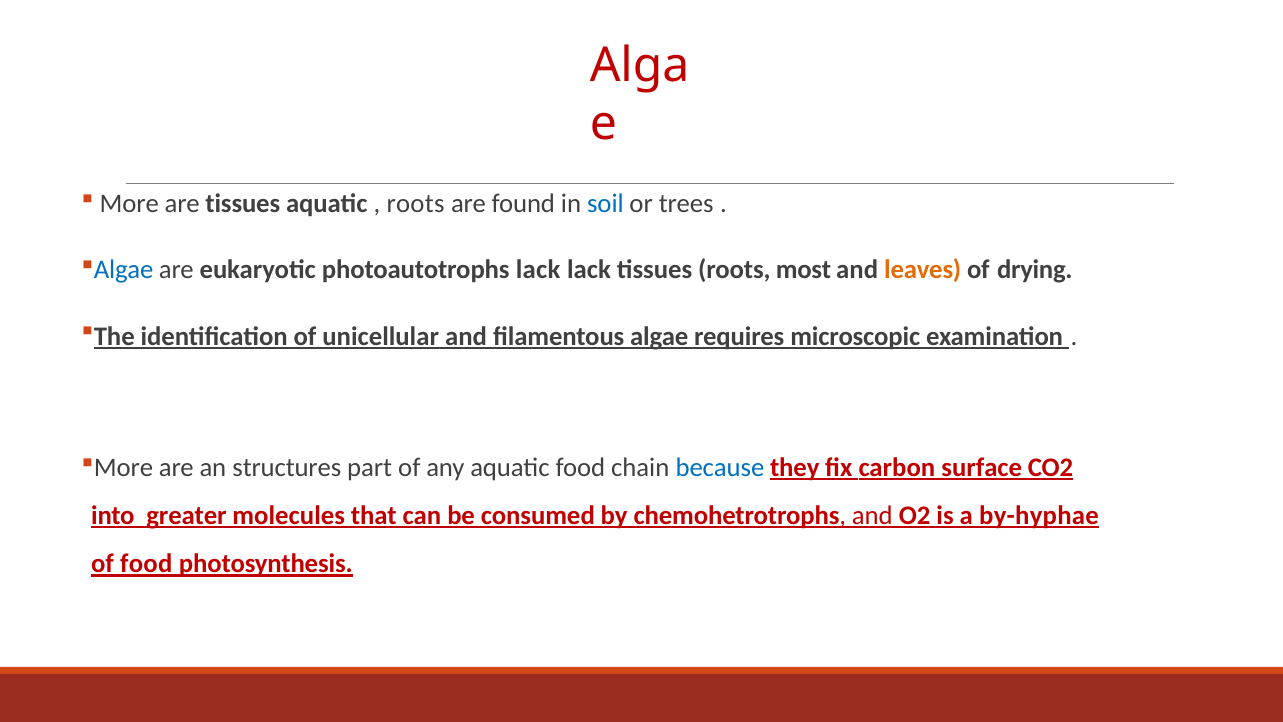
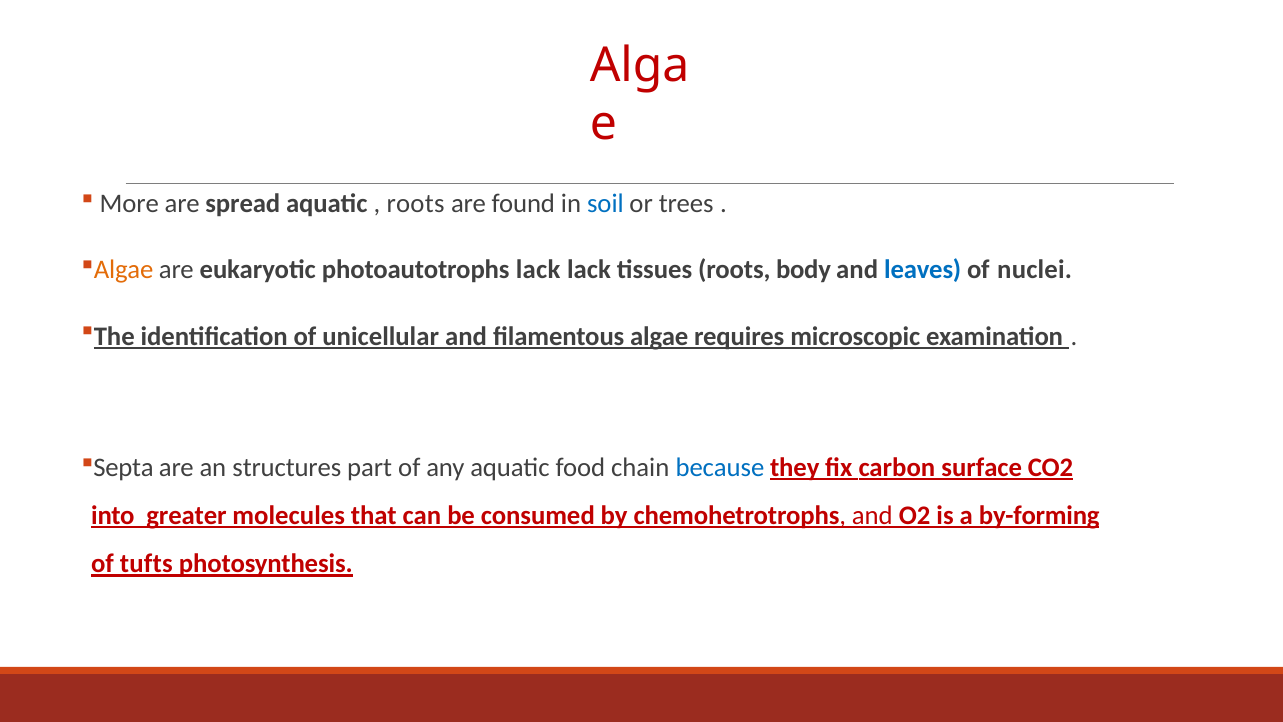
are tissues: tissues -> spread
Algae at (124, 270) colour: blue -> orange
most: most -> body
leaves colour: orange -> blue
drying: drying -> nuclei
More at (123, 467): More -> Septa
by-hyphae: by-hyphae -> by-forming
of food: food -> tufts
